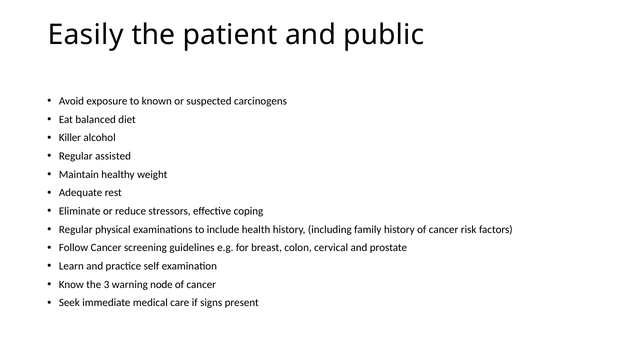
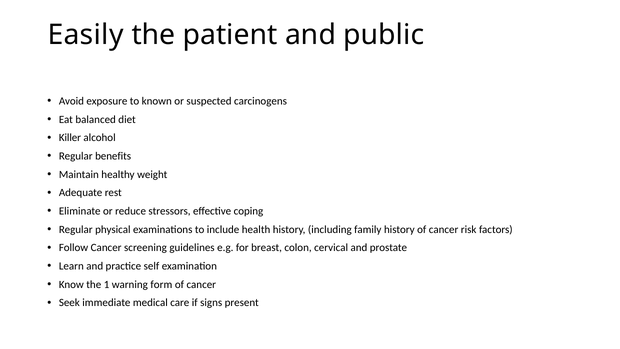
assisted: assisted -> benefits
3: 3 -> 1
node: node -> form
